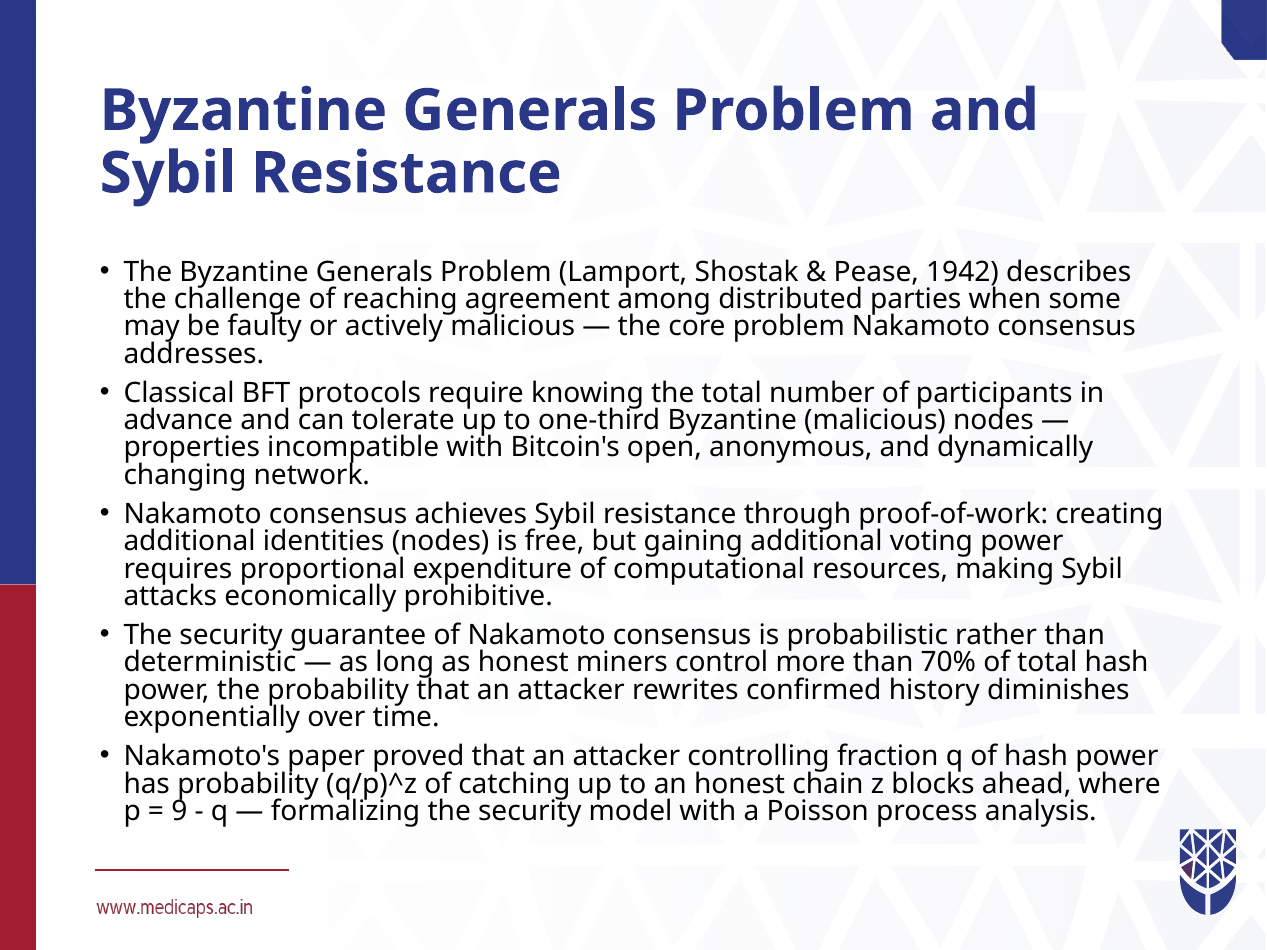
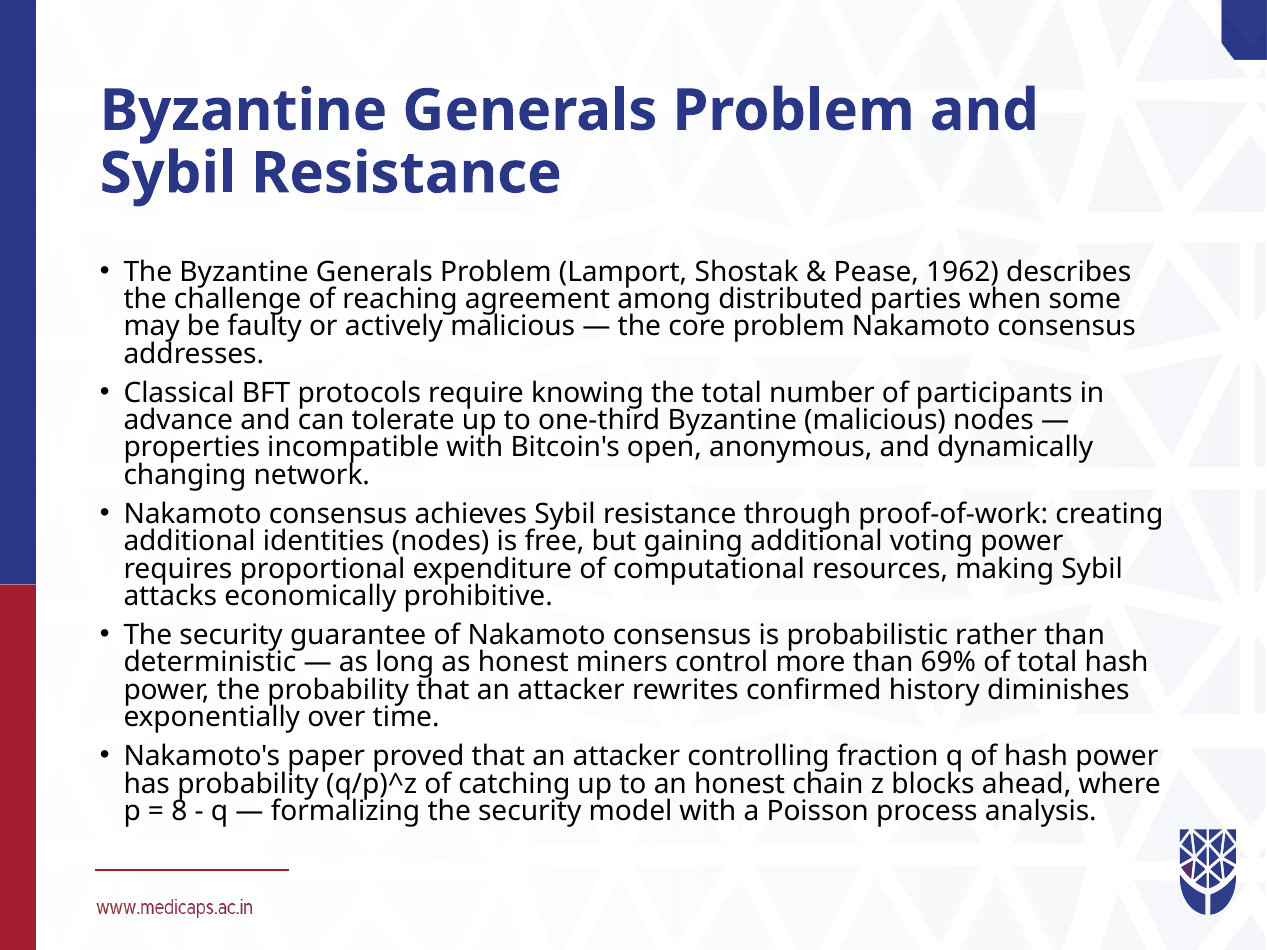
1942: 1942 -> 1962
70%: 70% -> 69%
9: 9 -> 8
